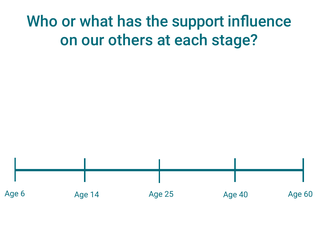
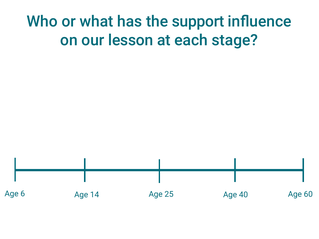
others: others -> lesson
